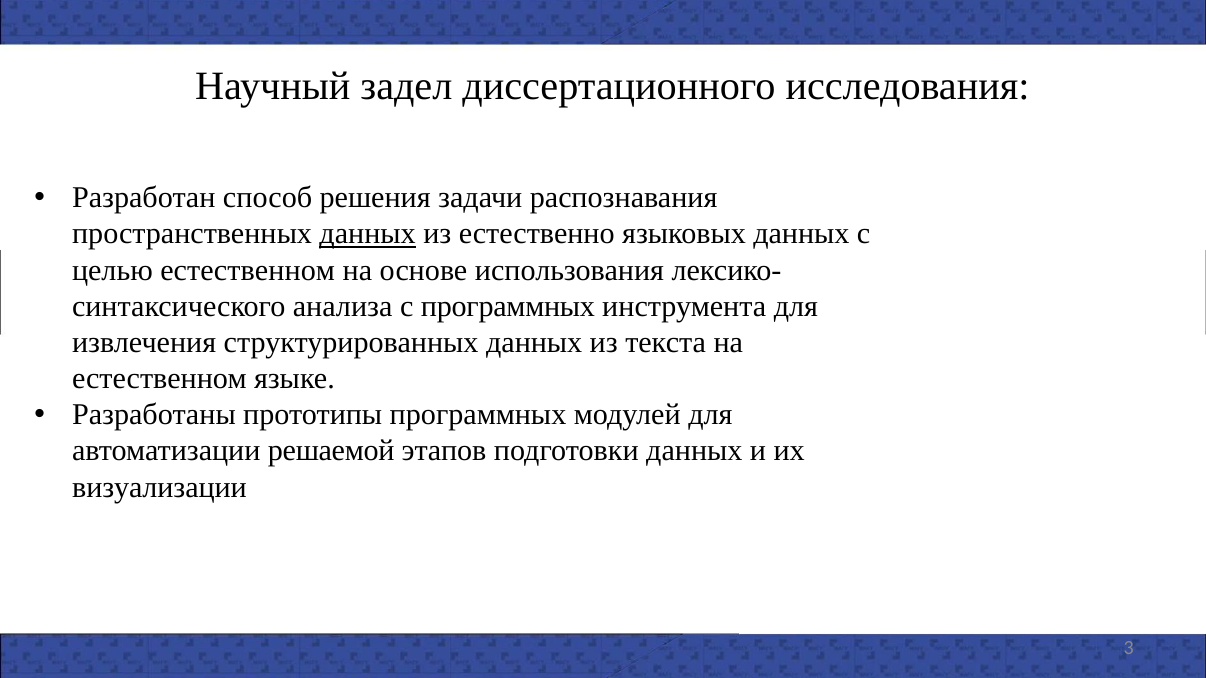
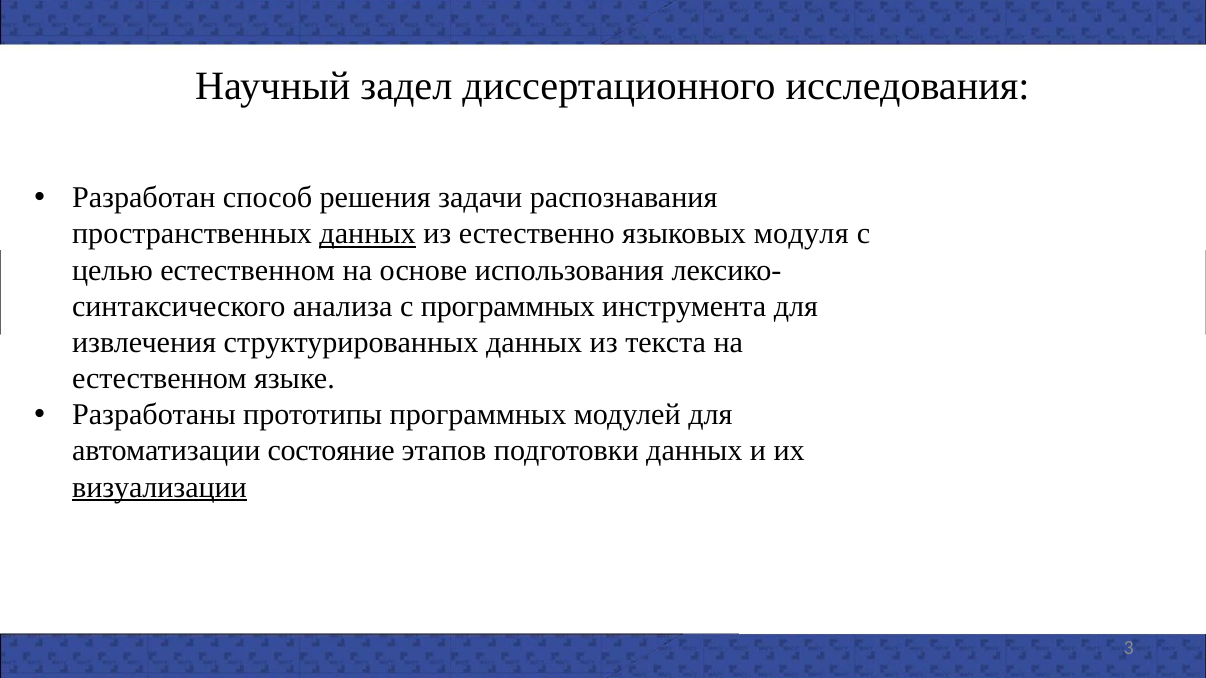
языковых данных: данных -> модуля
решаемой: решаемой -> состояние
визуализации underline: none -> present
